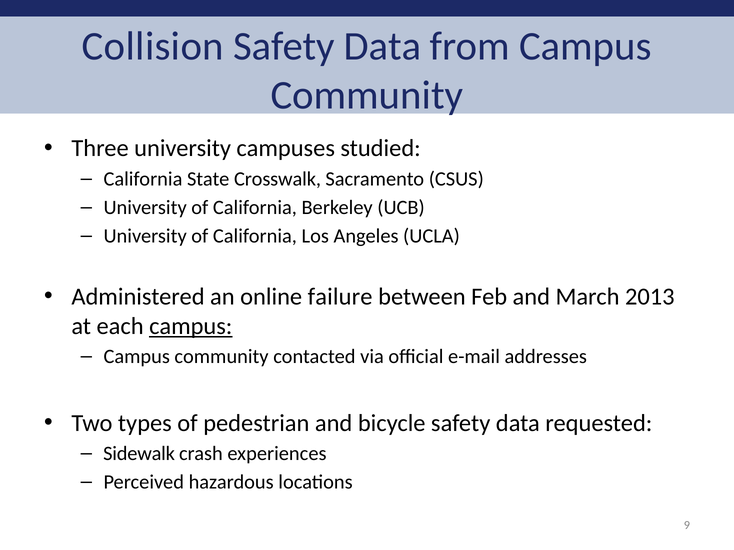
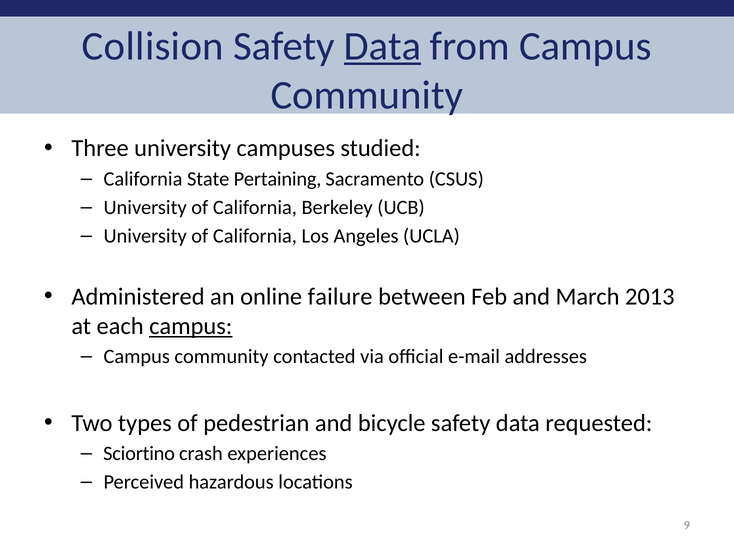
Data at (383, 46) underline: none -> present
Crosswalk: Crosswalk -> Pertaining
Sidewalk: Sidewalk -> Sciortino
